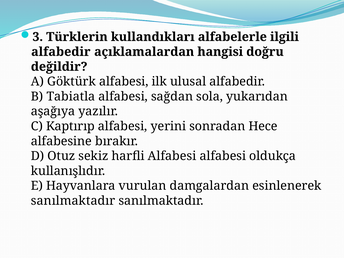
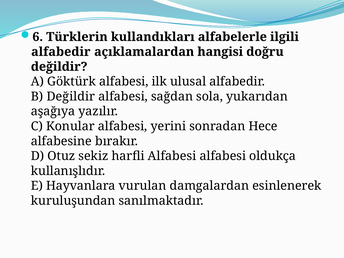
3: 3 -> 6
B Tabiatla: Tabiatla -> Değildir
Kaptırıp: Kaptırıp -> Konular
sanılmaktadır at (73, 201): sanılmaktadır -> kuruluşundan
